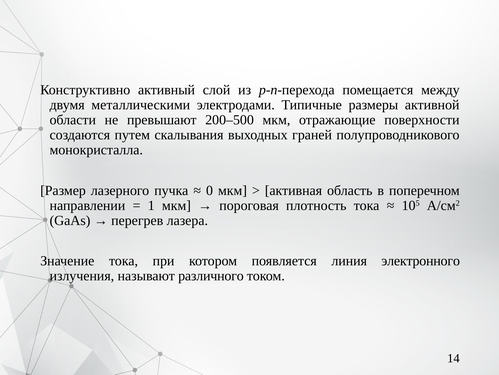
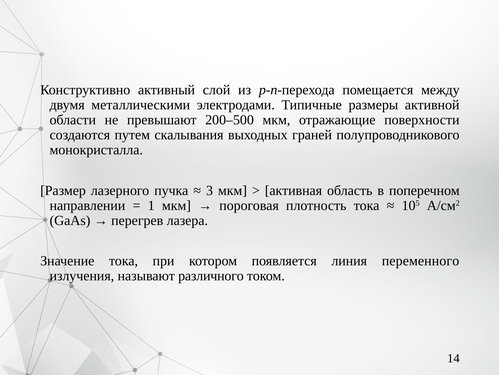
0: 0 -> 3
электронного: электронного -> переменного
